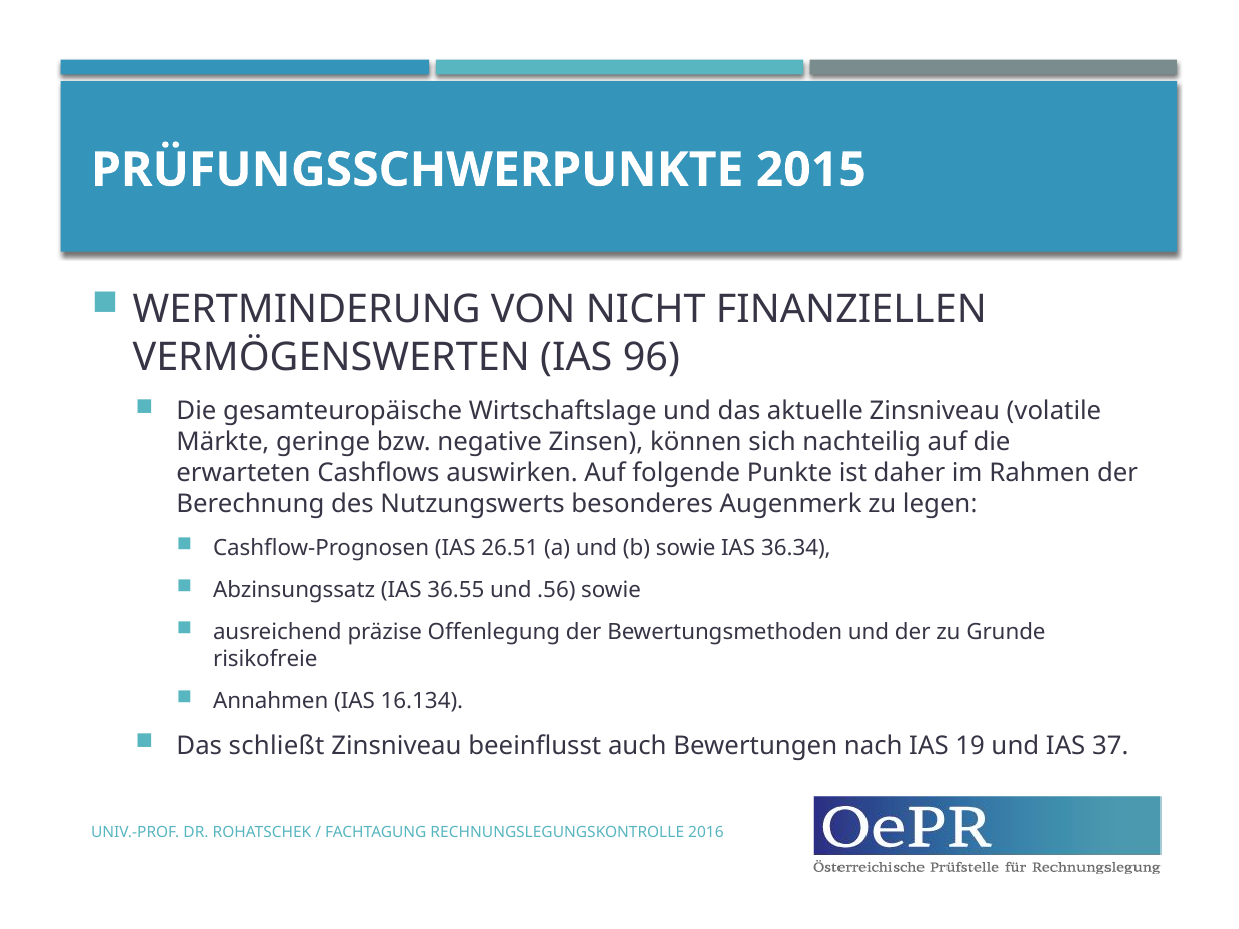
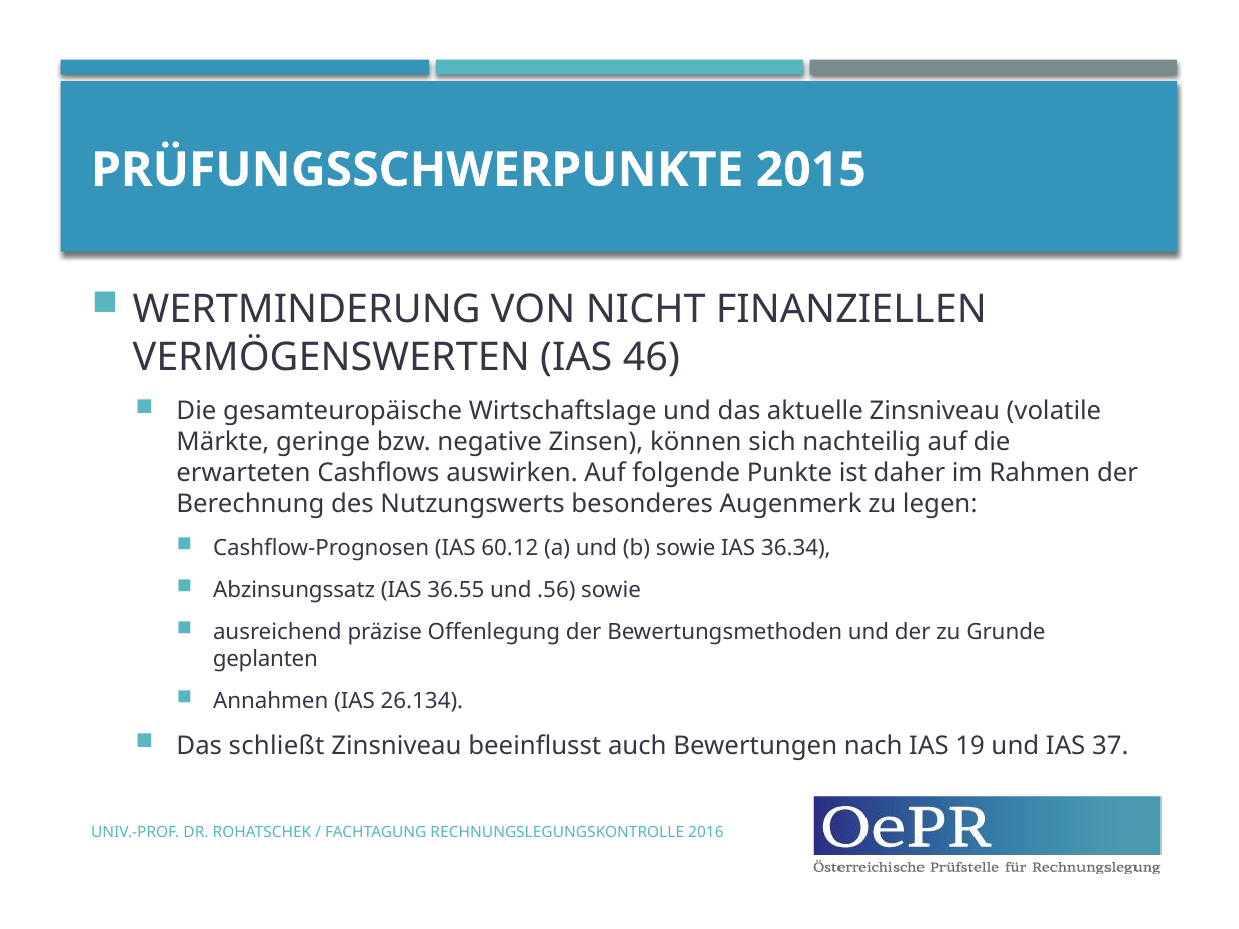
96: 96 -> 46
26.51: 26.51 -> 60.12
risikofreie: risikofreie -> geplanten
16.134: 16.134 -> 26.134
